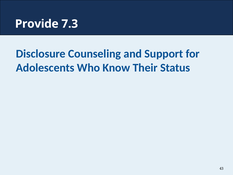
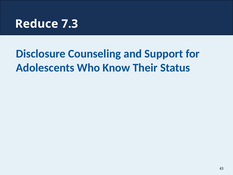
Provide: Provide -> Reduce
